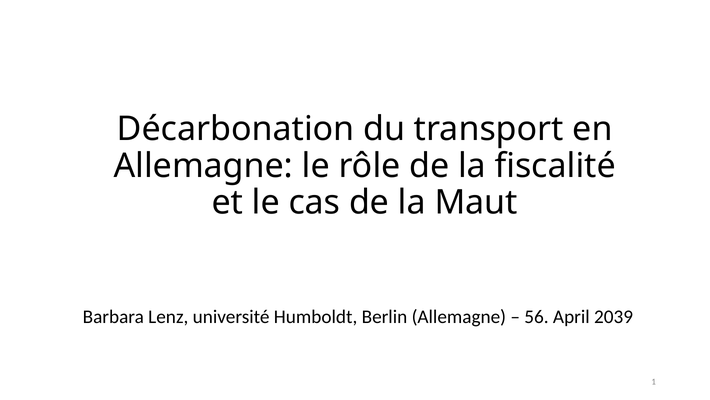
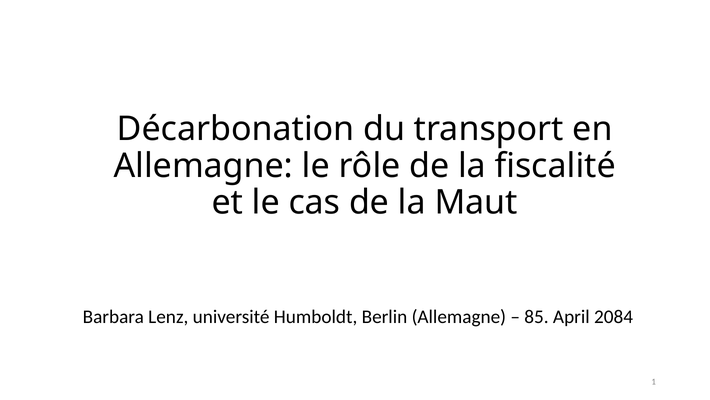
56: 56 -> 85
2039: 2039 -> 2084
